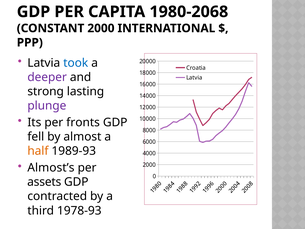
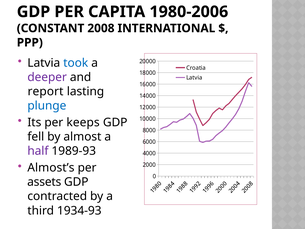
1980-2068: 1980-2068 -> 1980-2006
CONSTANT 2000: 2000 -> 2008
strong: strong -> report
plunge colour: purple -> blue
fronts: fronts -> keeps
half colour: orange -> purple
1978-93: 1978-93 -> 1934-93
